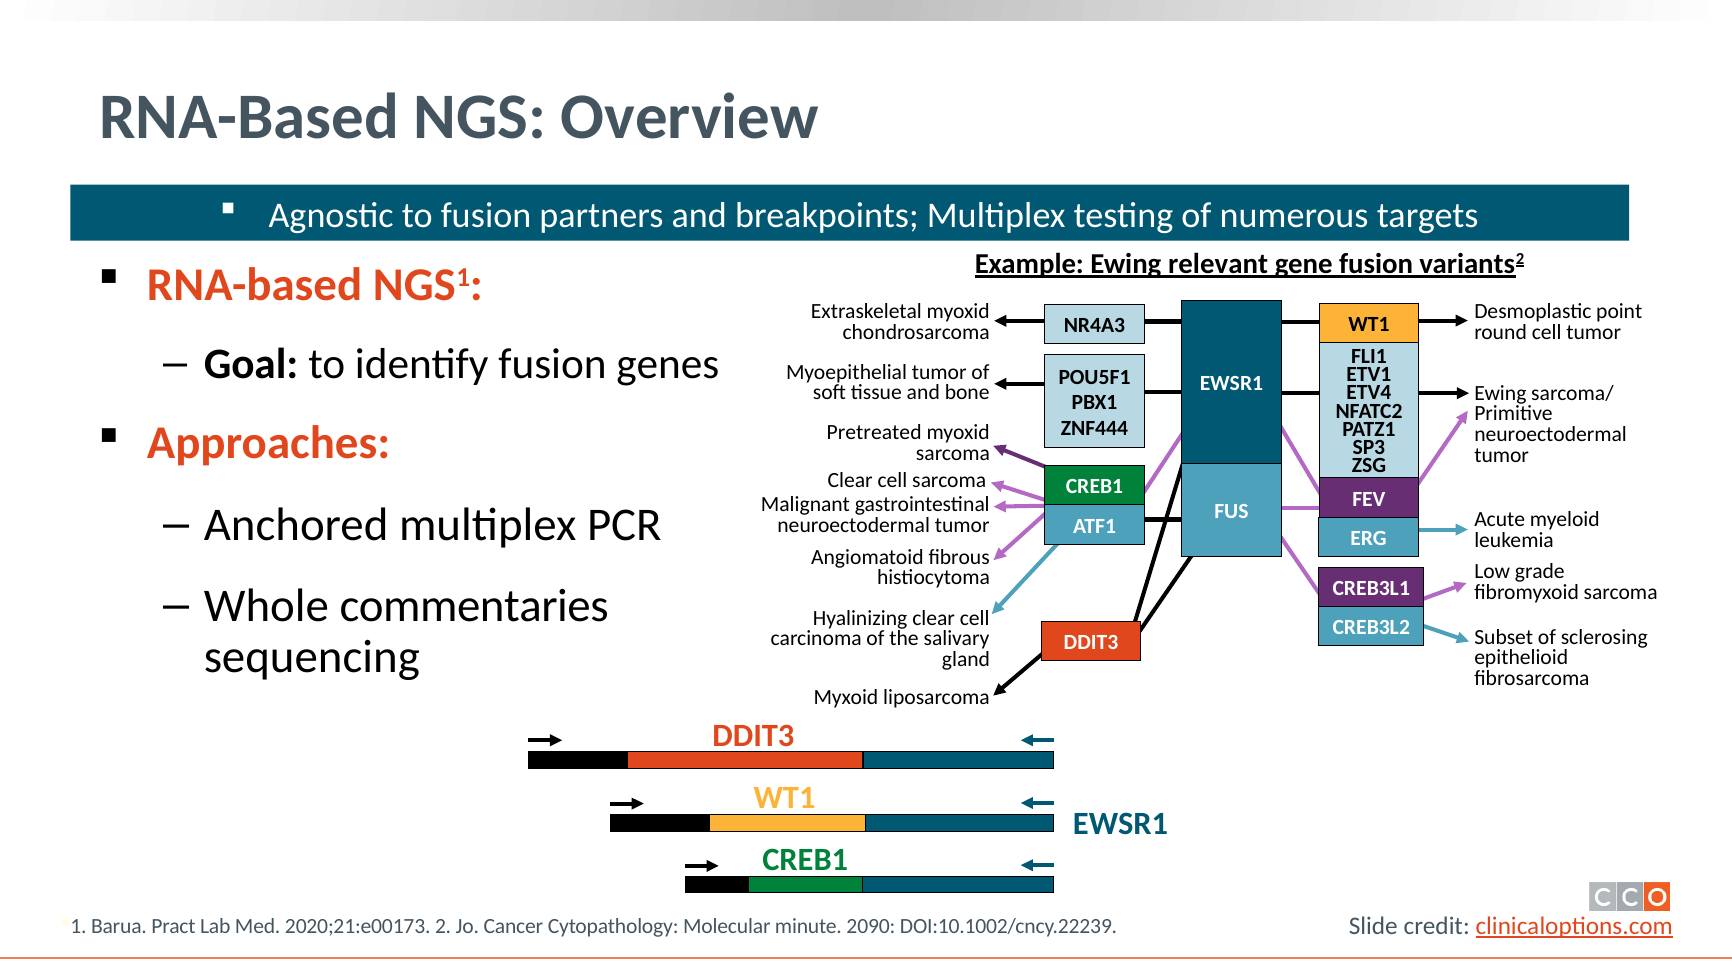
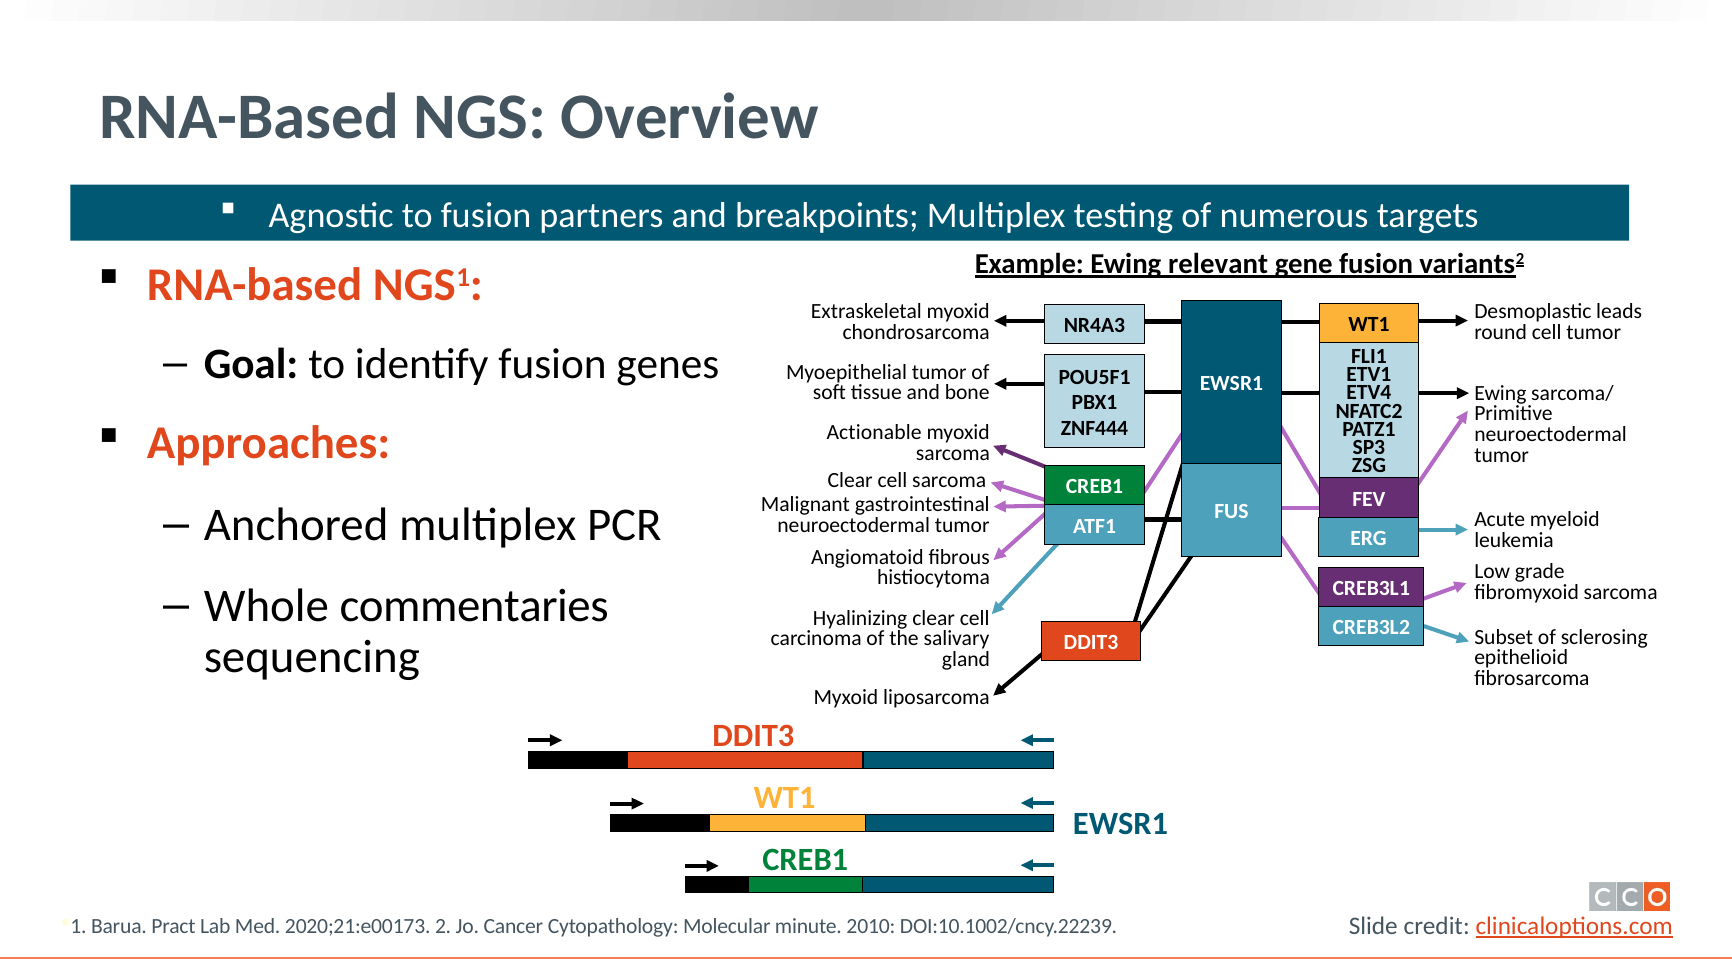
point: point -> leads
Pretreated: Pretreated -> Actionable
2090: 2090 -> 2010
